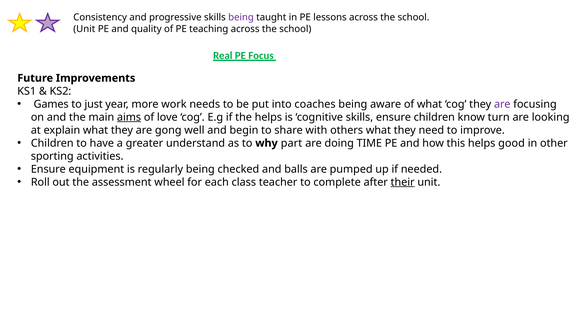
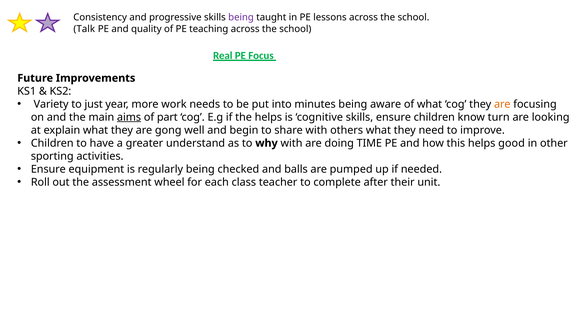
Unit at (84, 29): Unit -> Talk
Games: Games -> Variety
coaches: coaches -> minutes
are at (502, 104) colour: purple -> orange
love: love -> part
why part: part -> with
their underline: present -> none
